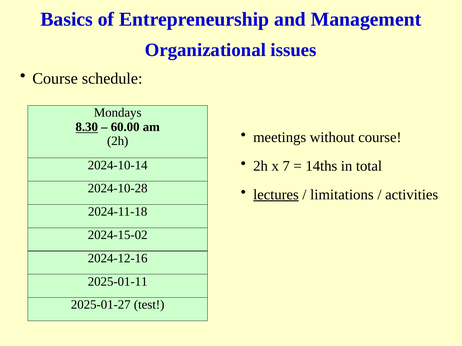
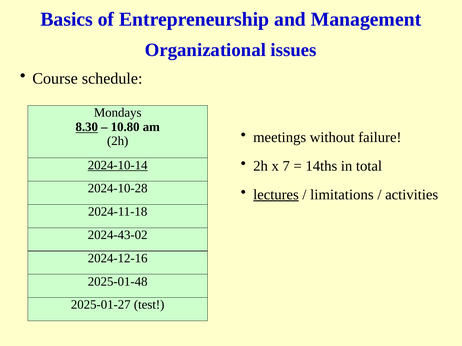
60.00: 60.00 -> 10.80
without course: course -> failure
2024-10-14 underline: none -> present
2024-15-02: 2024-15-02 -> 2024-43-02
2025-01-11: 2025-01-11 -> 2025-01-48
